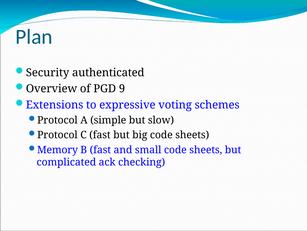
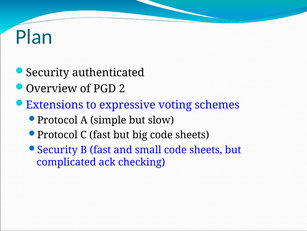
9: 9 -> 2
Memory at (57, 149): Memory -> Security
